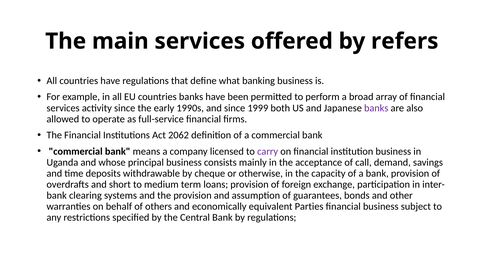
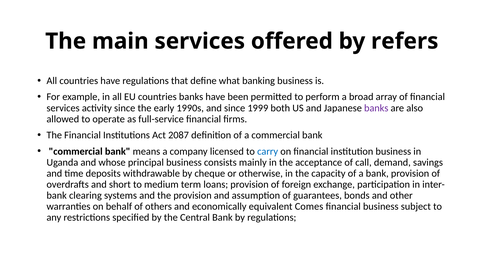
2062: 2062 -> 2087
carry colour: purple -> blue
Parties: Parties -> Comes
